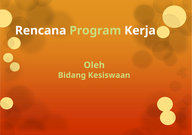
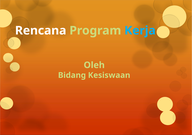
Kerja colour: white -> light blue
